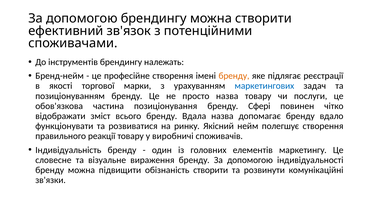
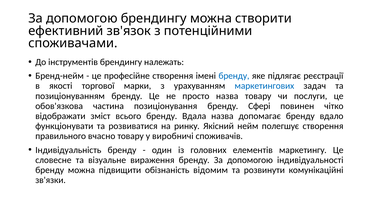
бренду at (234, 76) colour: orange -> blue
реакції: реакції -> вчасно
обізнаність створити: створити -> відомим
